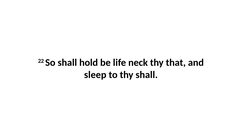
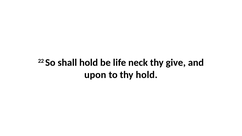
that: that -> give
sleep: sleep -> upon
thy shall: shall -> hold
